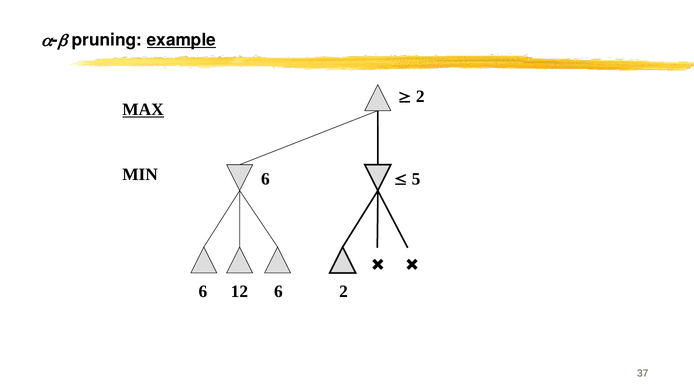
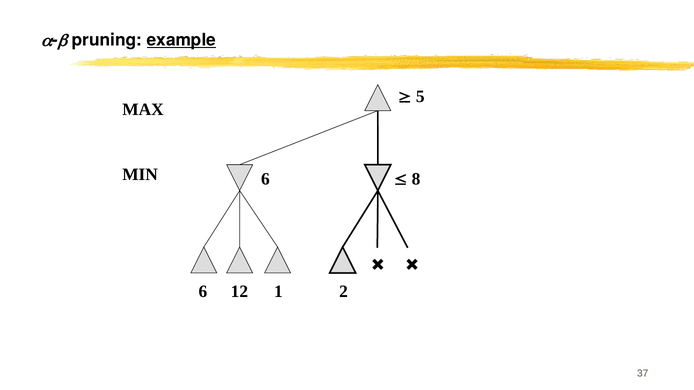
2 at (420, 97): 2 -> 5
MAX underline: present -> none
5: 5 -> 8
12 6: 6 -> 1
